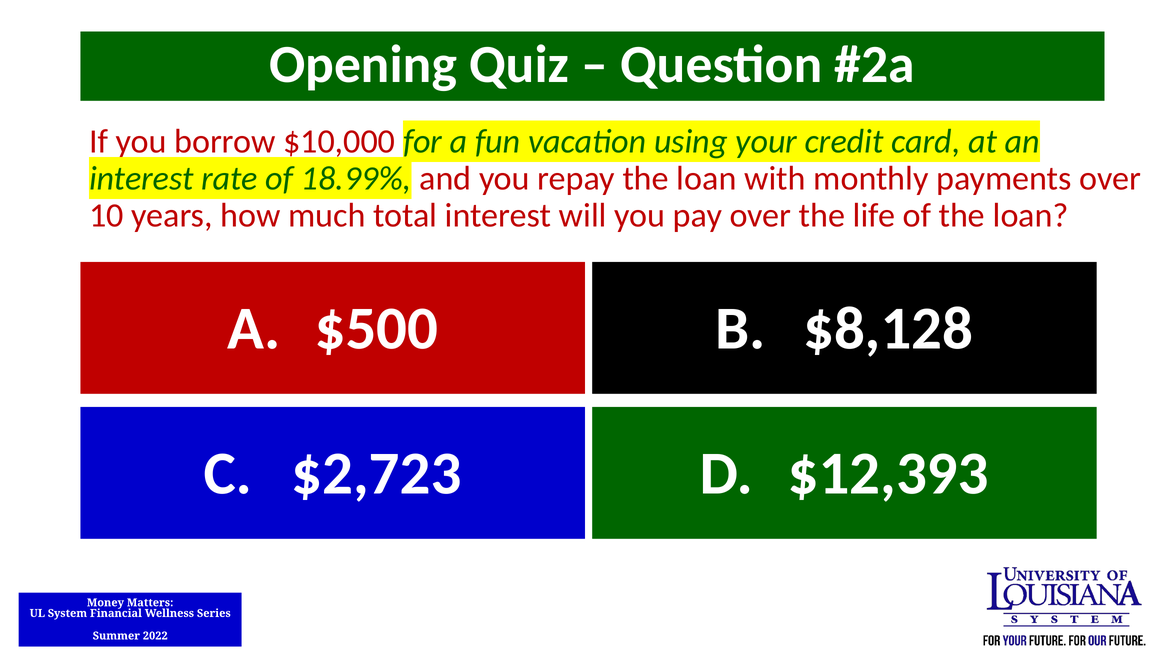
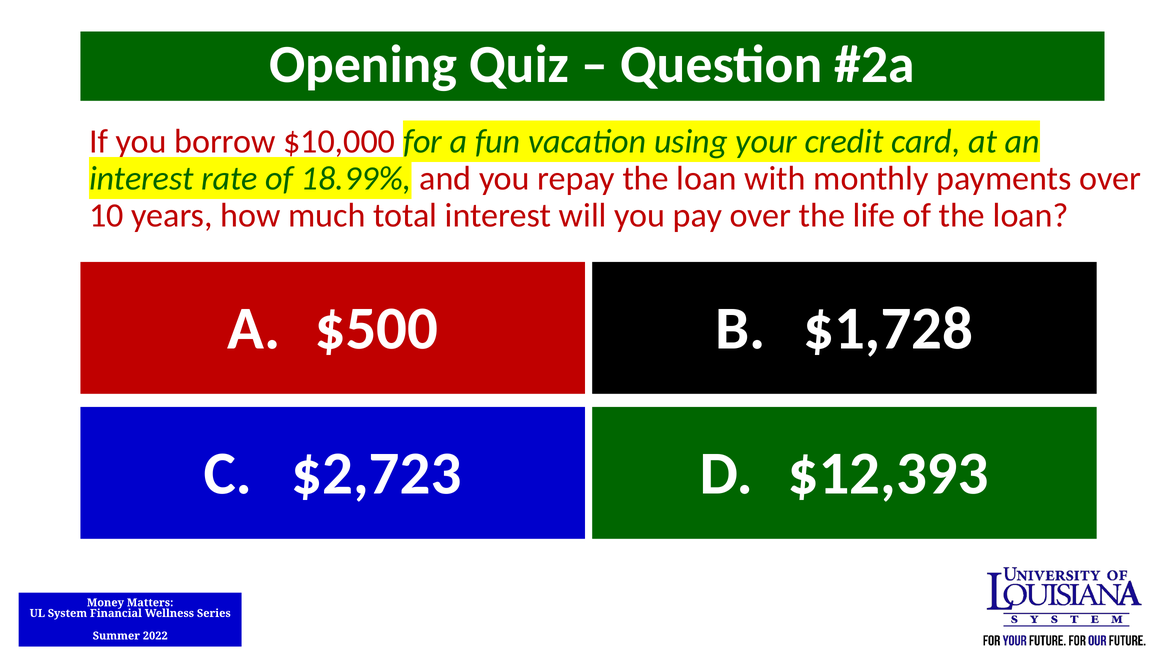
$8,128: $8,128 -> $1,728
